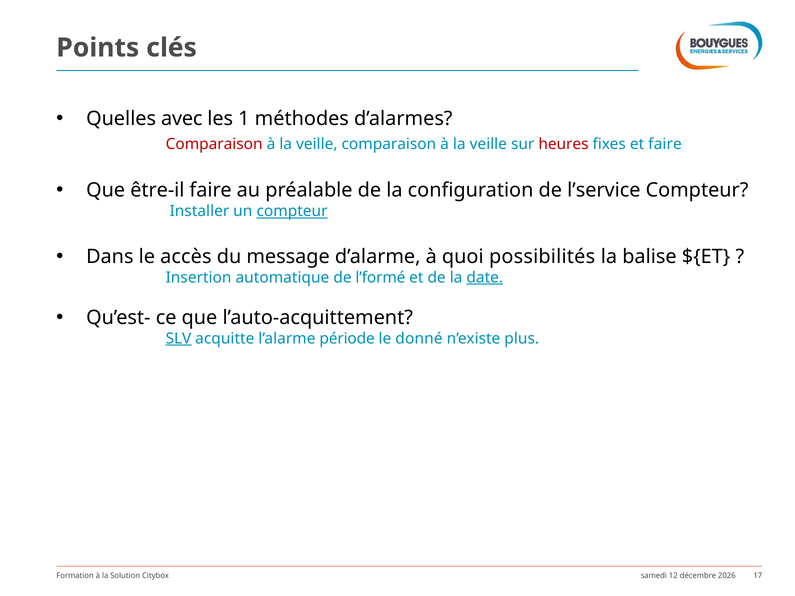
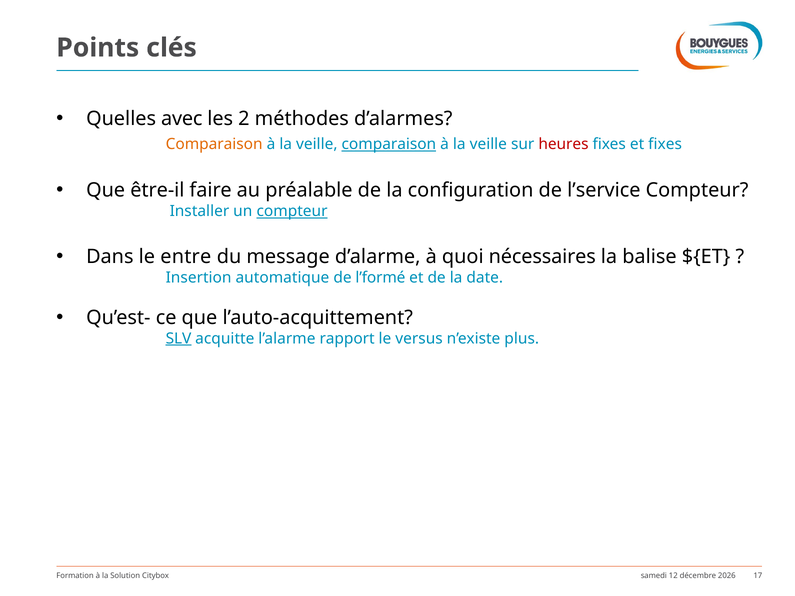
1: 1 -> 2
Comparaison at (214, 144) colour: red -> orange
comparaison at (389, 144) underline: none -> present
et faire: faire -> fixes
accès: accès -> entre
possibilités: possibilités -> nécessaires
date underline: present -> none
période: période -> rapport
donné: donné -> versus
